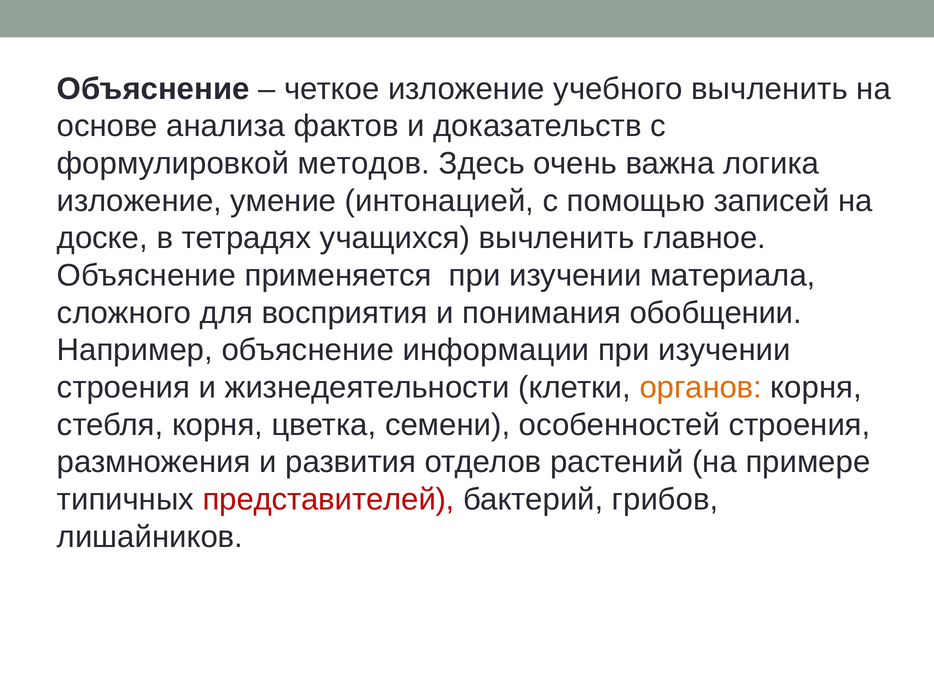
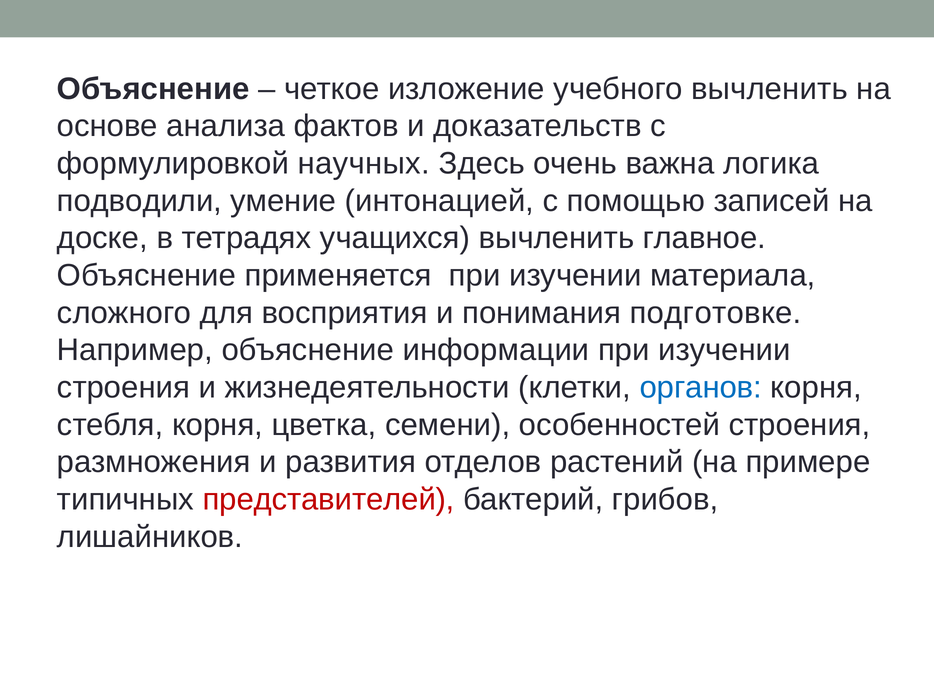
методов: методов -> научных
изложение at (139, 201): изложение -> подводили
обобщении: обобщении -> подготовке
органов colour: orange -> blue
